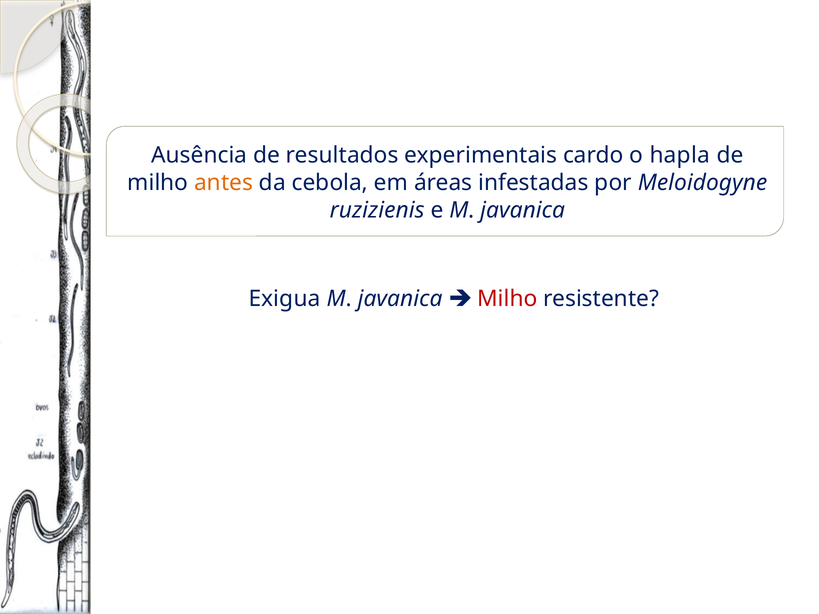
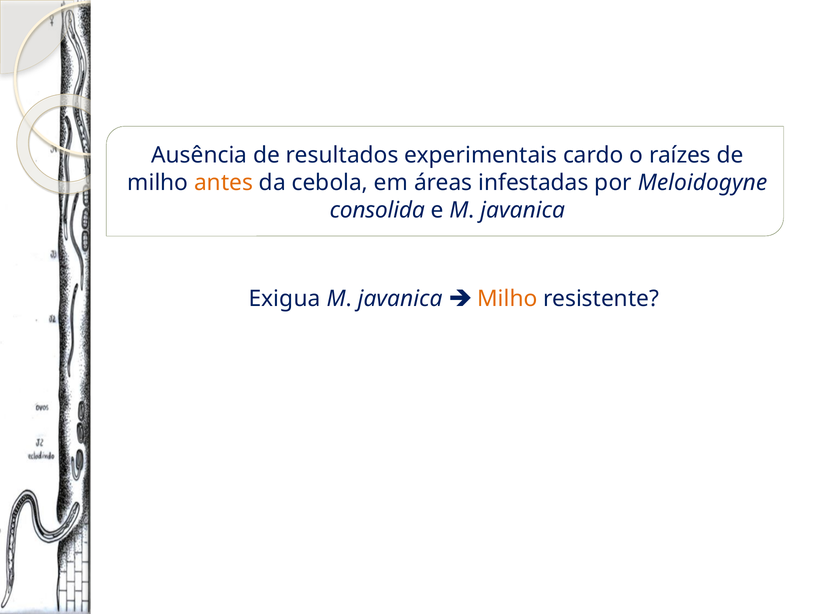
hapla: hapla -> raízes
ruzizienis: ruzizienis -> consolida
Milho at (507, 299) colour: red -> orange
